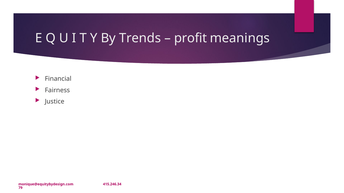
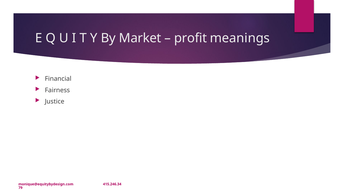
Trends: Trends -> Market
